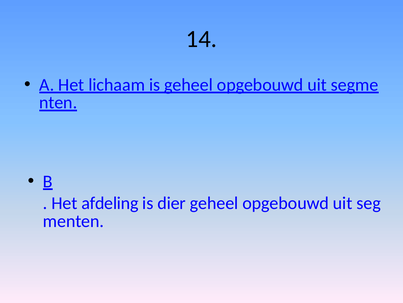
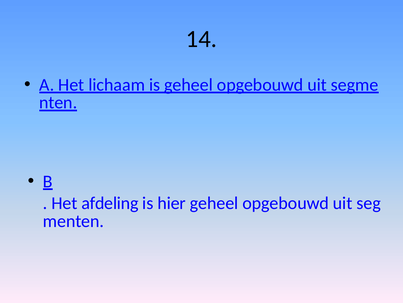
dier: dier -> hier
